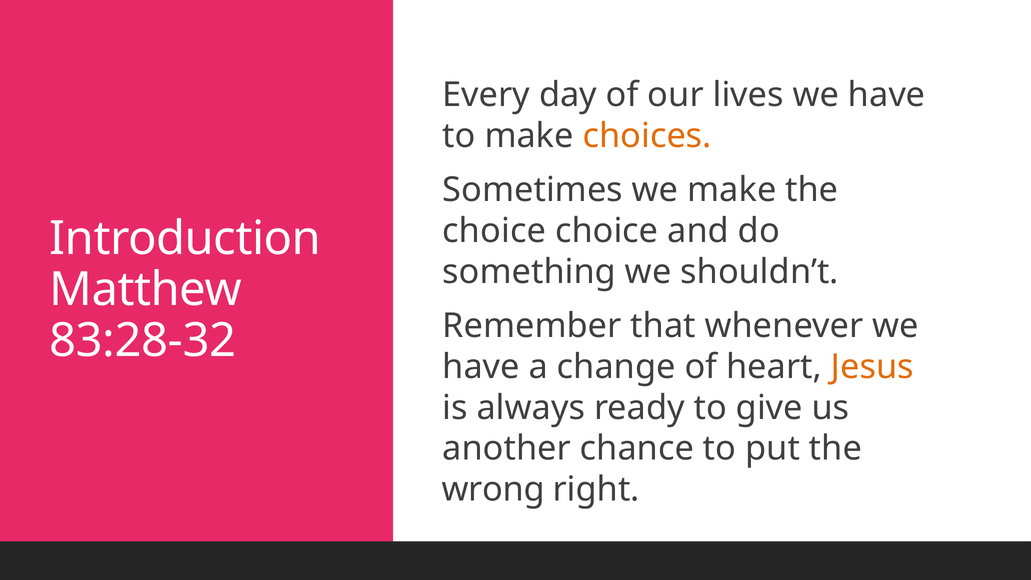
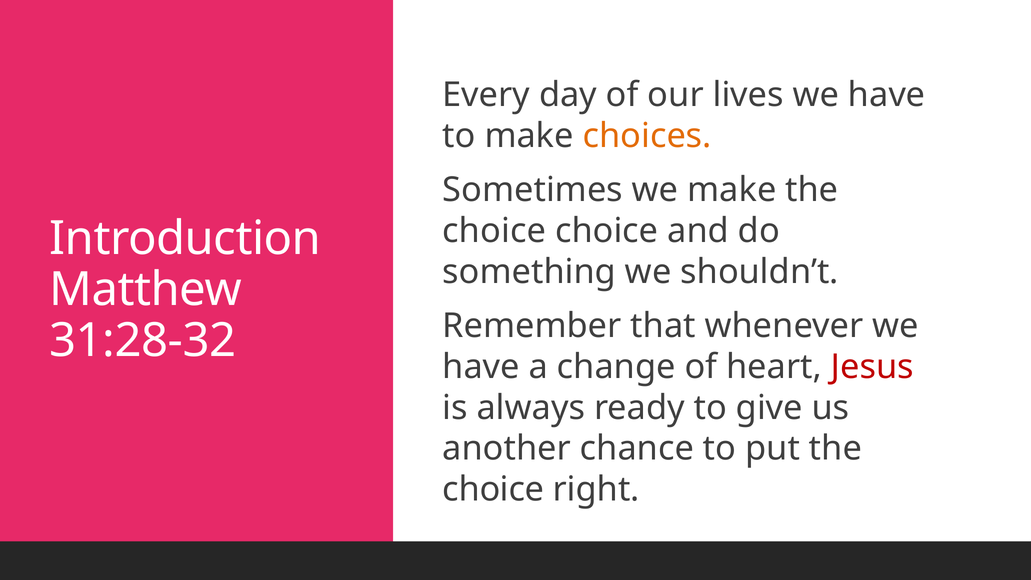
83:28-32: 83:28-32 -> 31:28-32
Jesus colour: orange -> red
wrong at (493, 489): wrong -> choice
